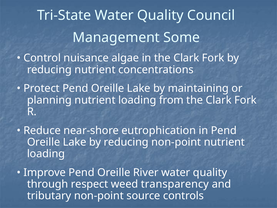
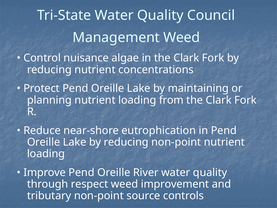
Management Some: Some -> Weed
transparency: transparency -> improvement
